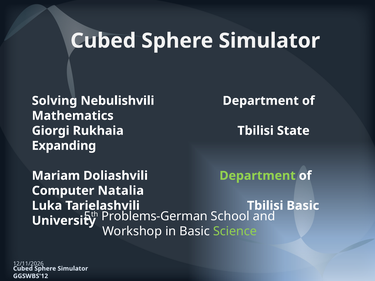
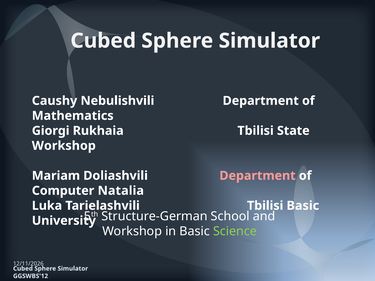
Solving: Solving -> Caushy
Expanding at (64, 146): Expanding -> Workshop
Department at (258, 176) colour: light green -> pink
Problems-German: Problems-German -> Structure-German
